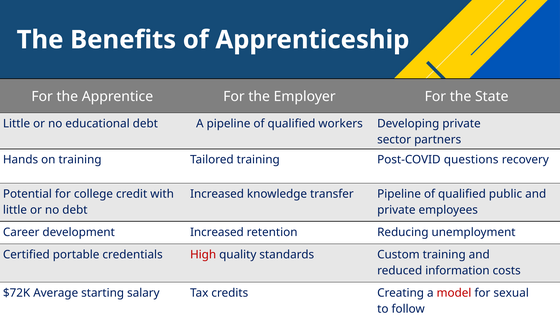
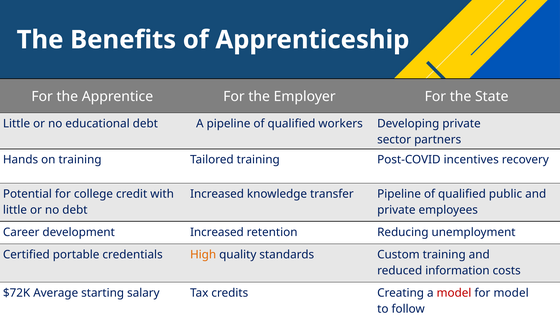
questions: questions -> incentives
High colour: red -> orange
for sexual: sexual -> model
